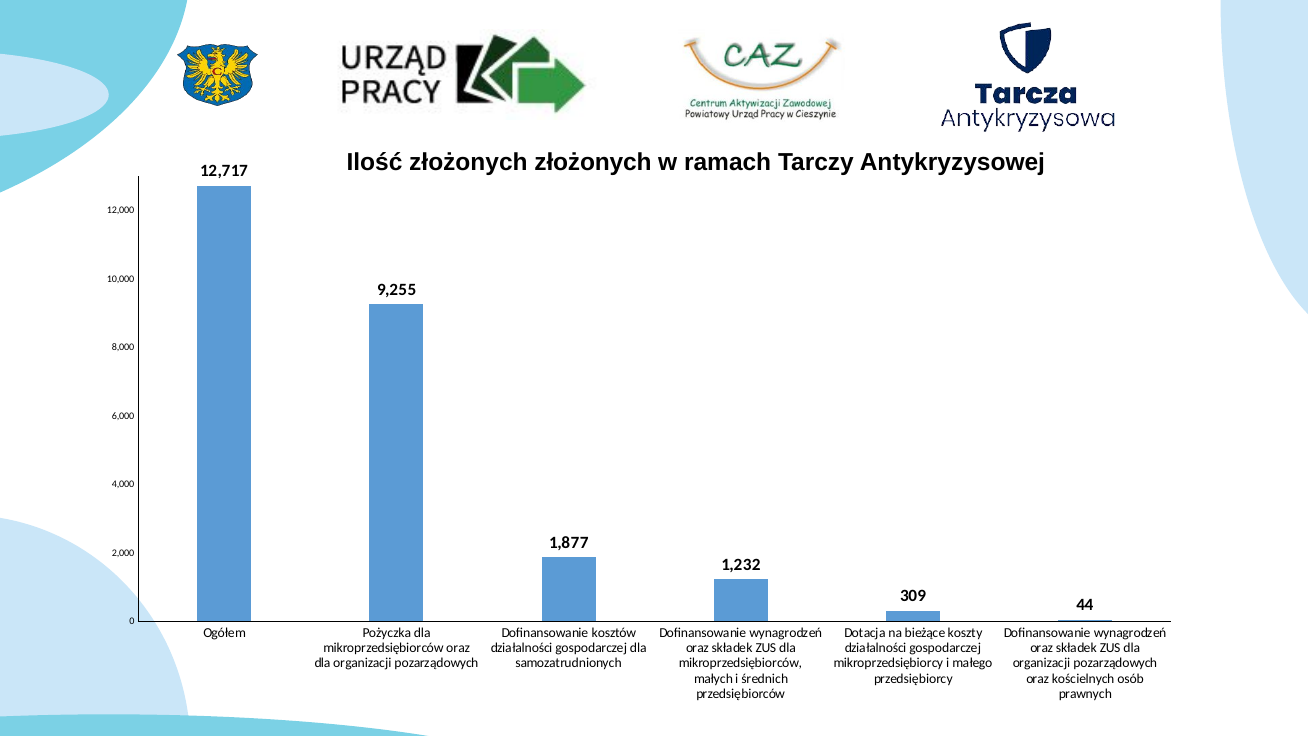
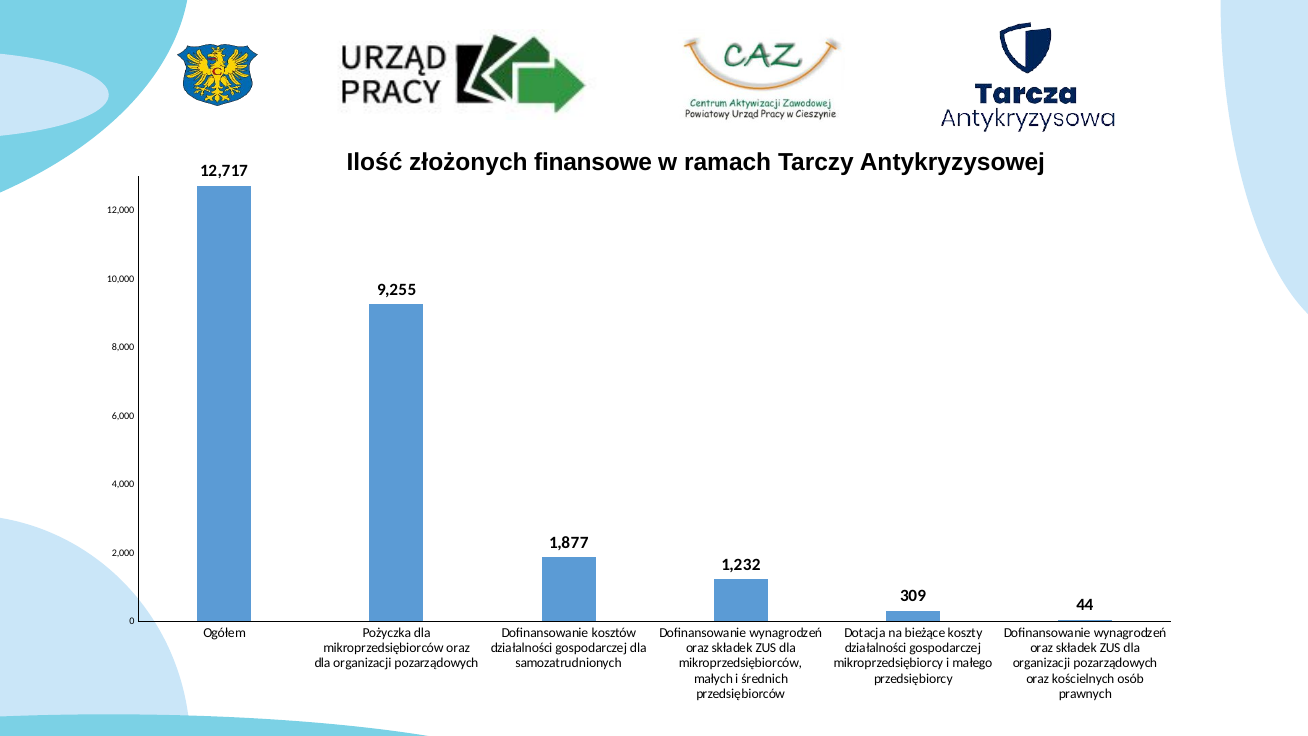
złożonych złożonych: złożonych -> finansowe
